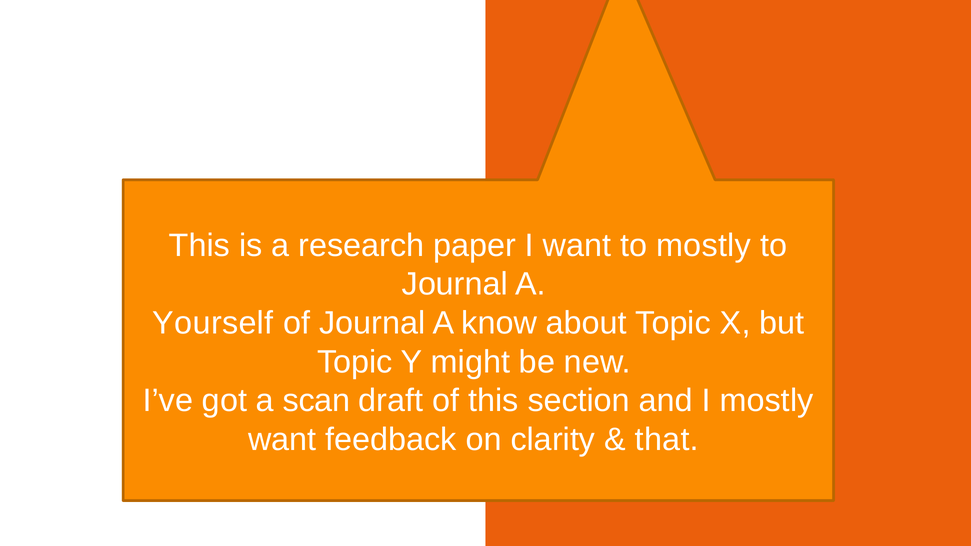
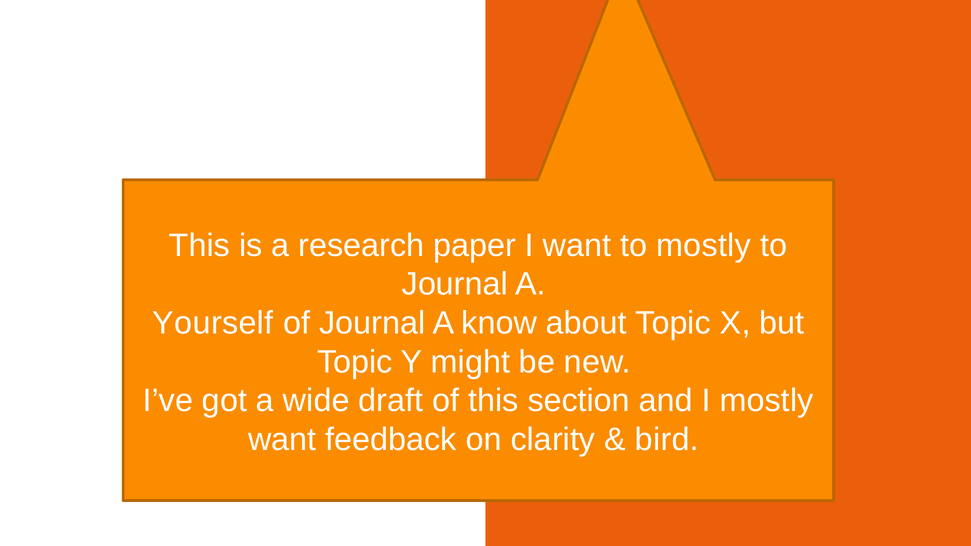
scan: scan -> wide
that: that -> bird
